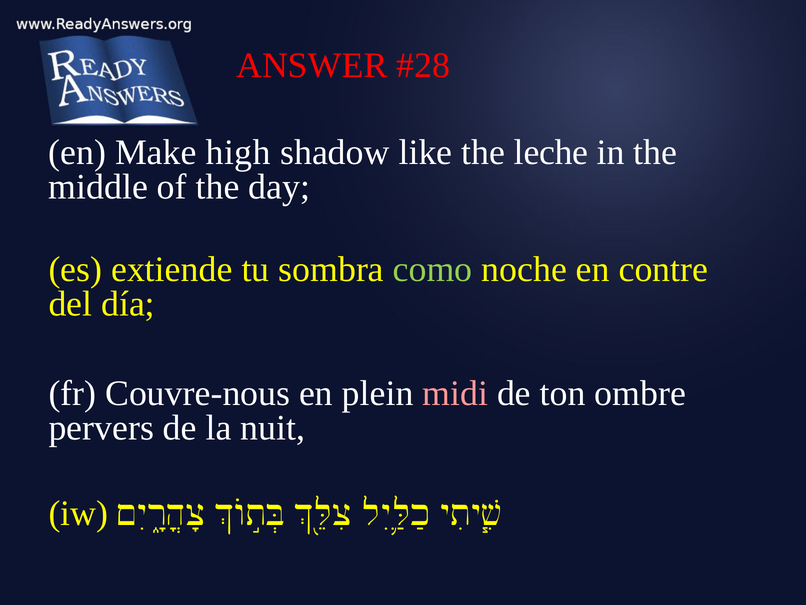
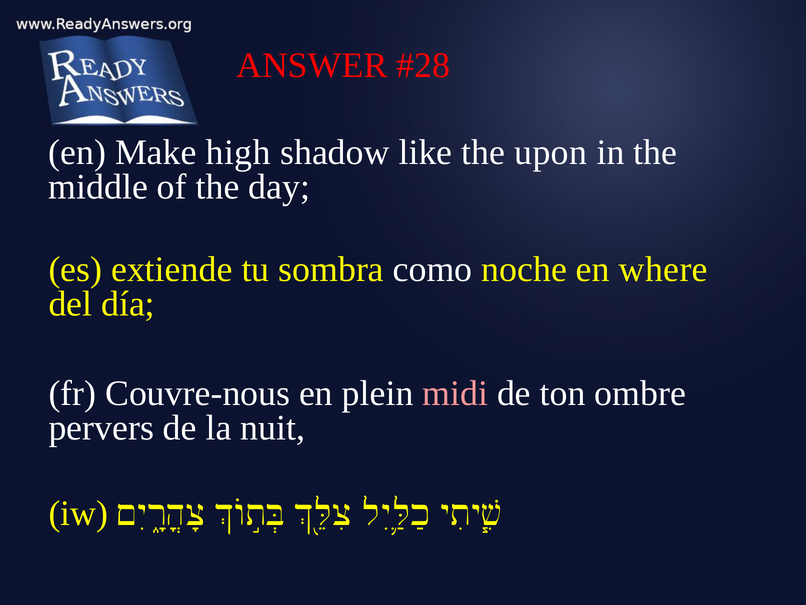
leche: leche -> upon
como colour: light green -> white
contre: contre -> where
